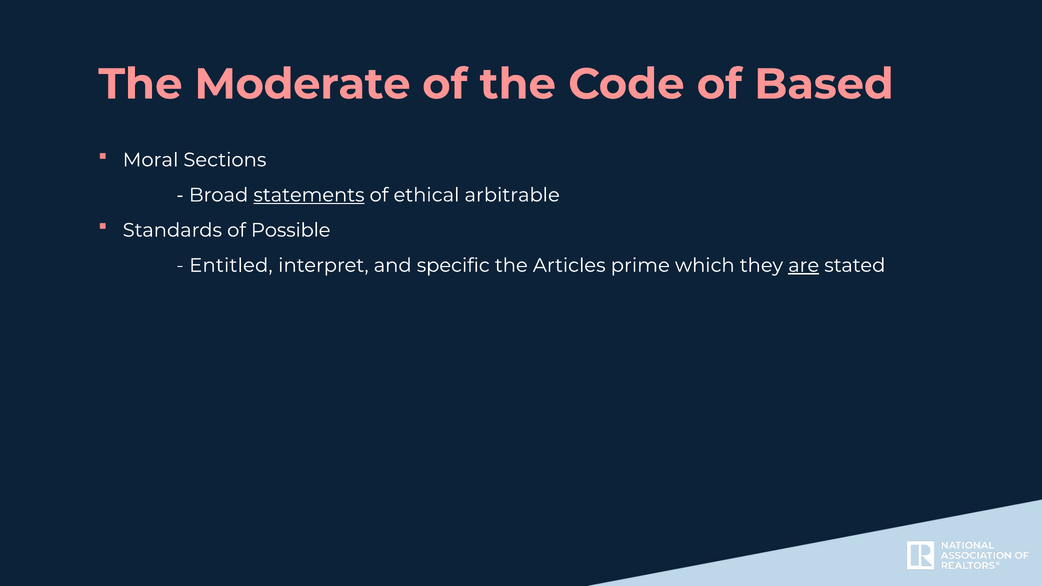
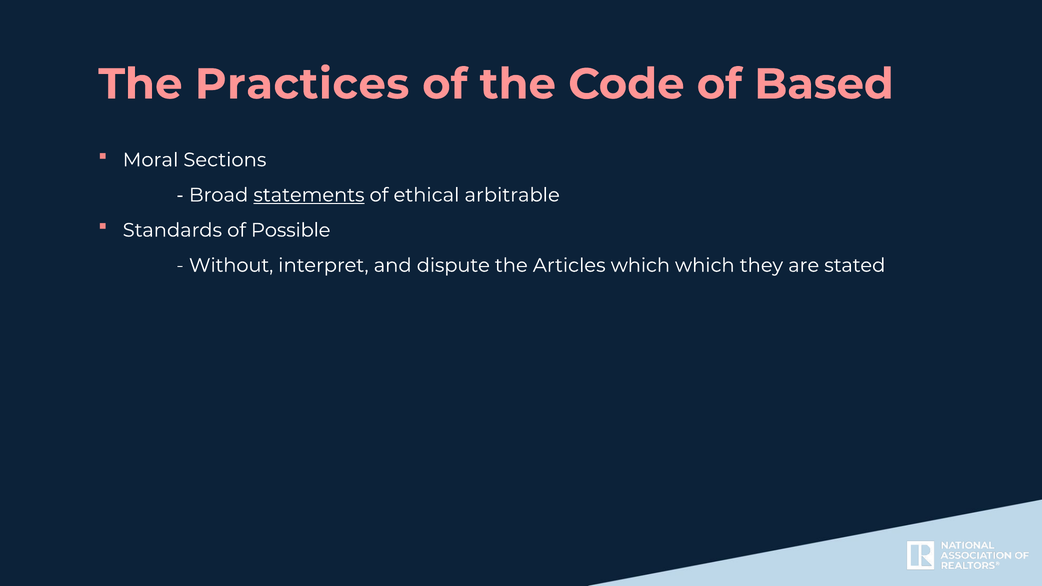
Moderate: Moderate -> Practices
Entitled: Entitled -> Without
specific: specific -> dispute
Articles prime: prime -> which
are underline: present -> none
